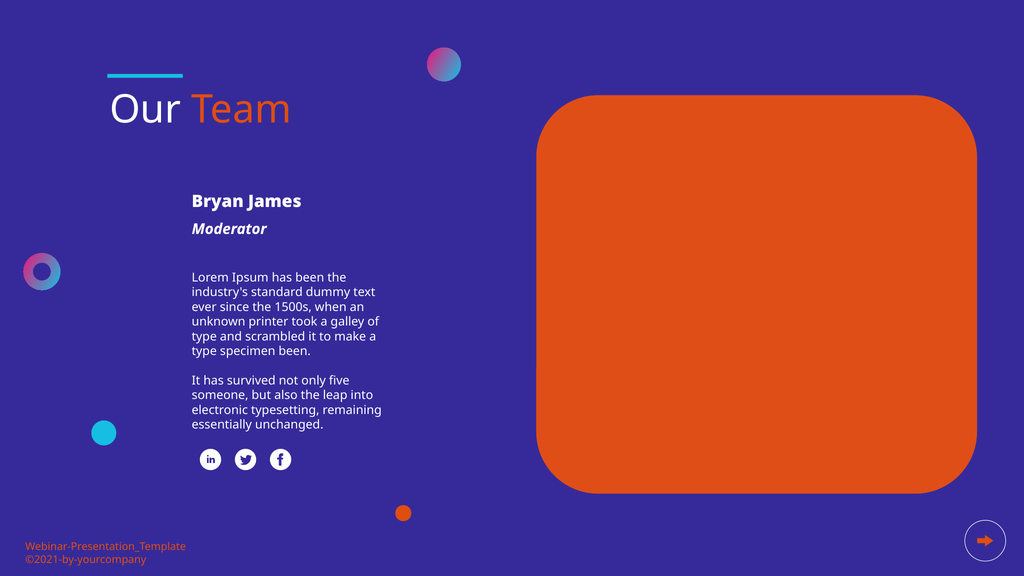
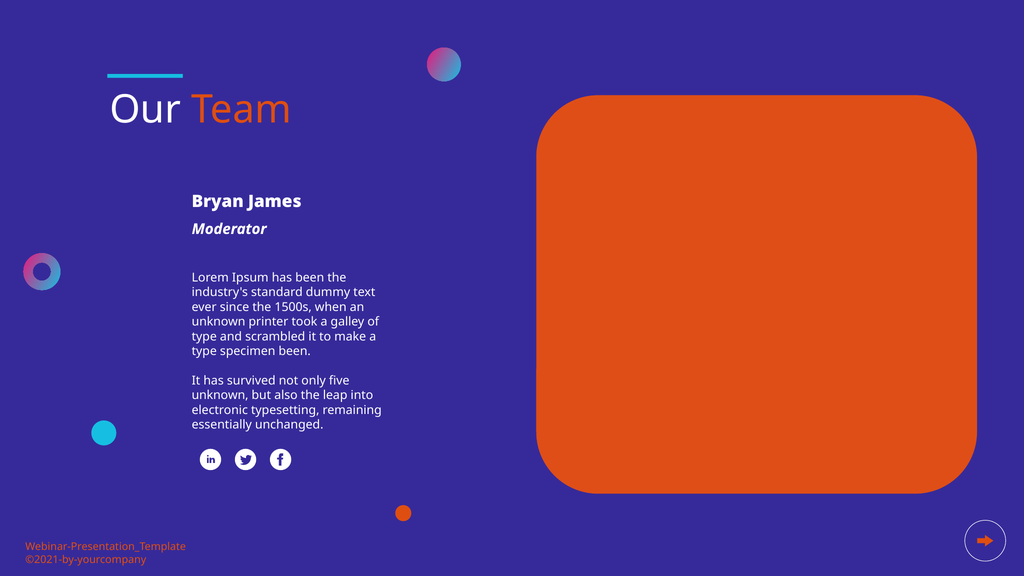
someone at (220, 395): someone -> unknown
